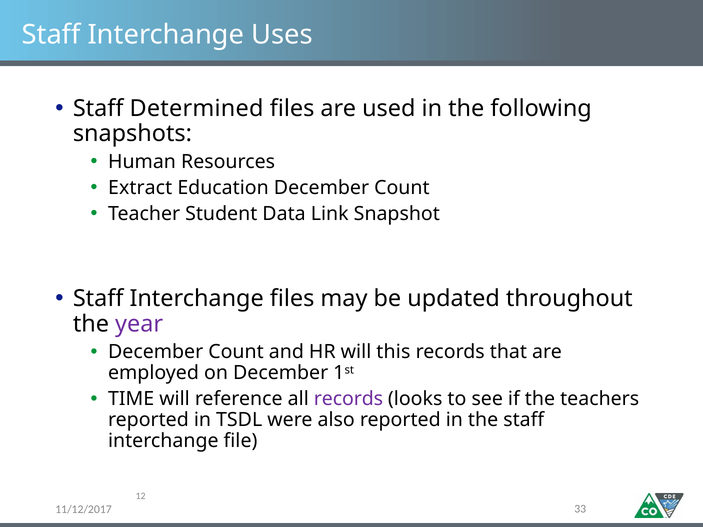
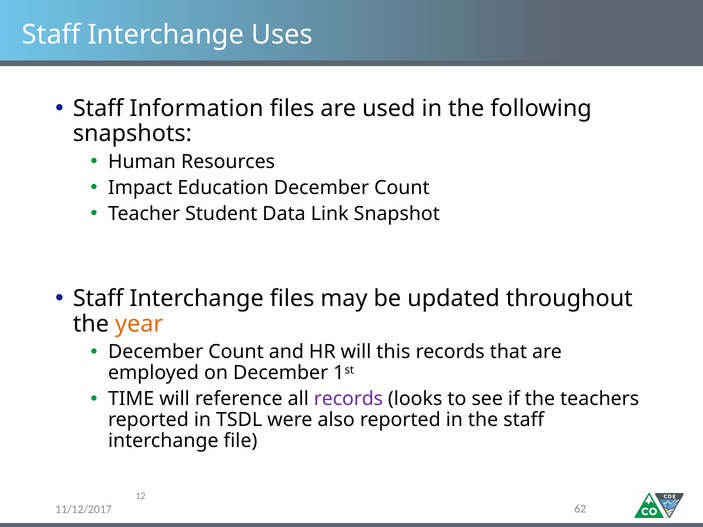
Determined: Determined -> Information
Extract: Extract -> Impact
year colour: purple -> orange
33: 33 -> 62
